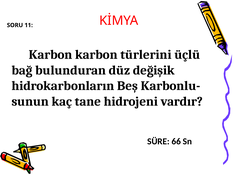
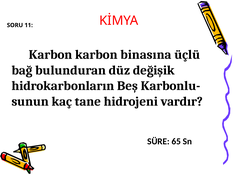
türlerini: türlerini -> binasına
66: 66 -> 65
